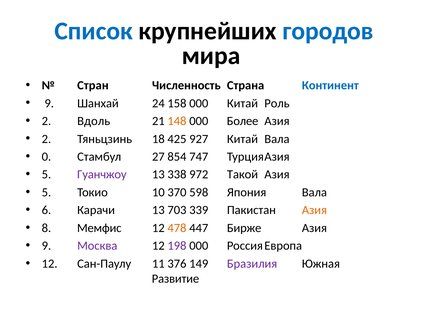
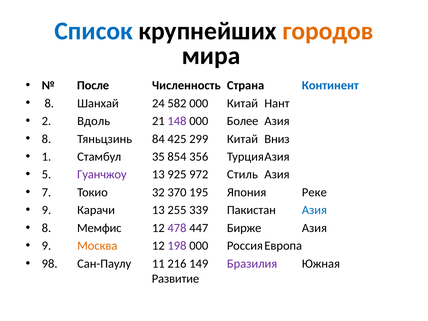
городов colour: blue -> orange
Стран: Стран -> После
9 at (49, 103): 9 -> 8
158: 158 -> 582
Роль: Роль -> Нант
148 colour: orange -> purple
2 at (46, 139): 2 -> 8
18: 18 -> 84
927: 927 -> 299
Китай Вала: Вала -> Вниз
0: 0 -> 1
27: 27 -> 35
747: 747 -> 356
338: 338 -> 925
Такой: Такой -> Стиль
5 at (46, 192): 5 -> 7
10: 10 -> 32
598: 598 -> 195
Япония Вала: Вала -> Реке
6 at (46, 210): 6 -> 9
703: 703 -> 255
Азия at (314, 210) colour: orange -> blue
478 colour: orange -> purple
Москва colour: purple -> orange
12 at (50, 264): 12 -> 98
376: 376 -> 216
